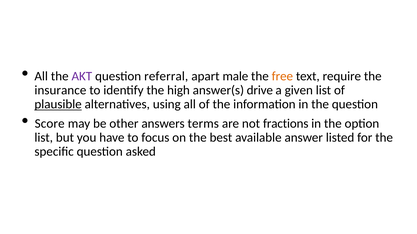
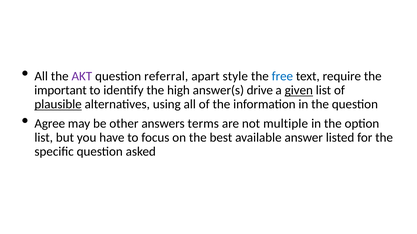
male: male -> style
free colour: orange -> blue
insurance: insurance -> important
given underline: none -> present
Score: Score -> Agree
fractions: fractions -> multiple
